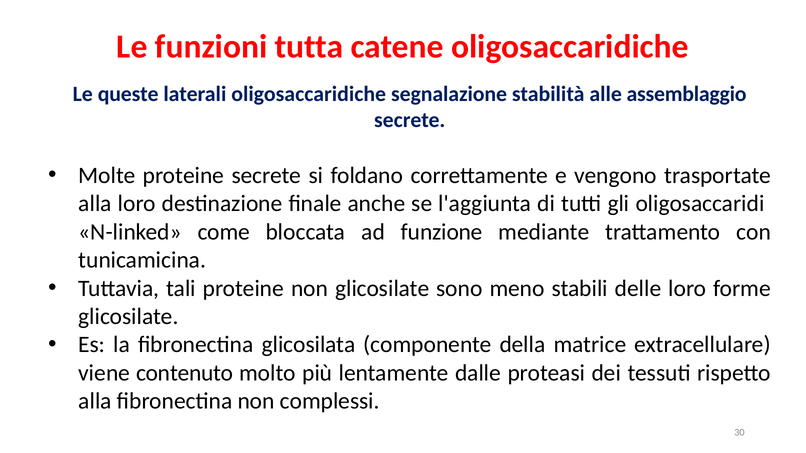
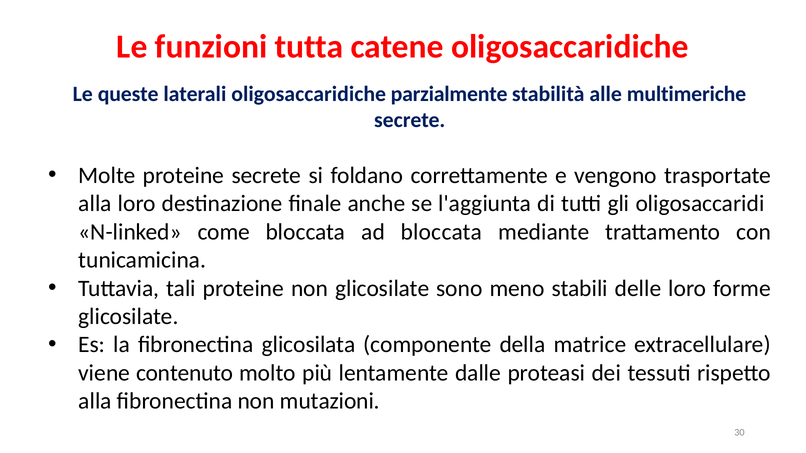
segnalazione: segnalazione -> parzialmente
assemblaggio: assemblaggio -> multimeriche
ad funzione: funzione -> bloccata
complessi: complessi -> mutazioni
